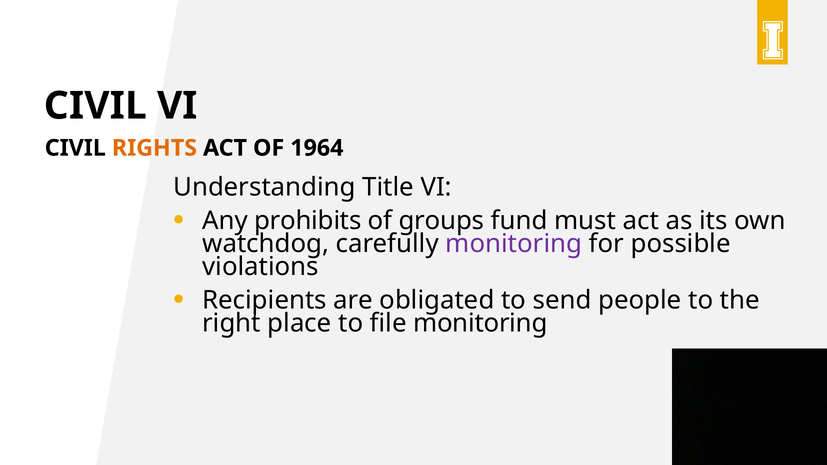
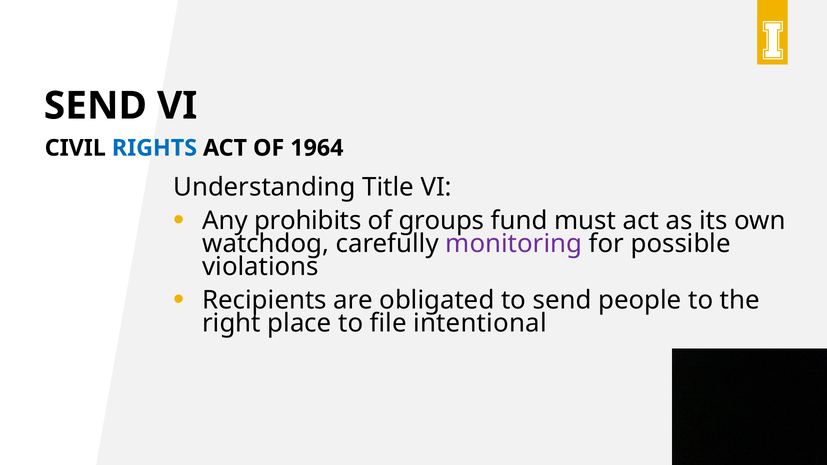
CIVIL at (95, 106): CIVIL -> SEND
RIGHTS colour: orange -> blue
file monitoring: monitoring -> intentional
